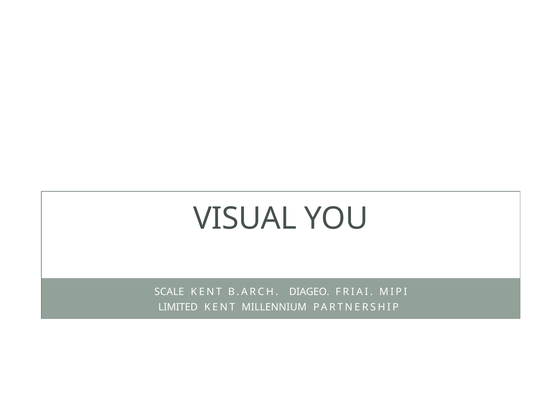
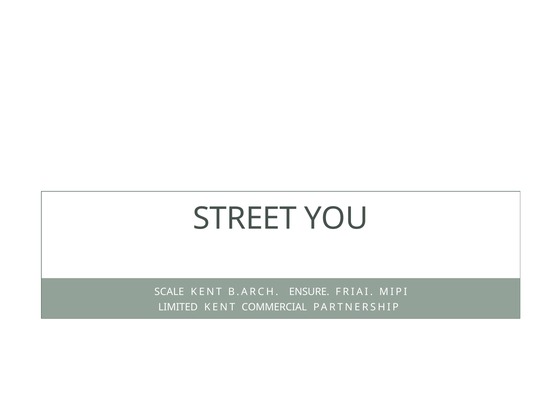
VISUAL: VISUAL -> STREET
DIAGEO: DIAGEO -> ENSURE
MILLENNIUM: MILLENNIUM -> COMMERCIAL
